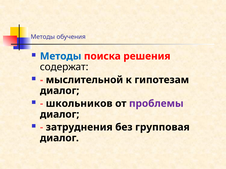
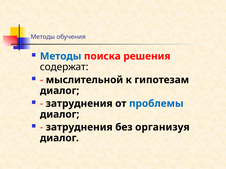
школьников at (79, 104): школьников -> затруднения
проблемы colour: purple -> blue
групповая: групповая -> организуя
